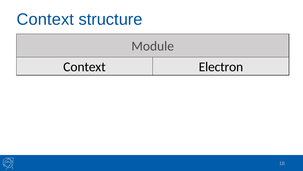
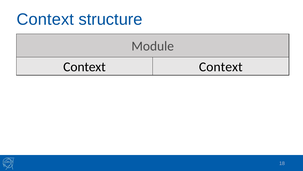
Context Electron: Electron -> Context
